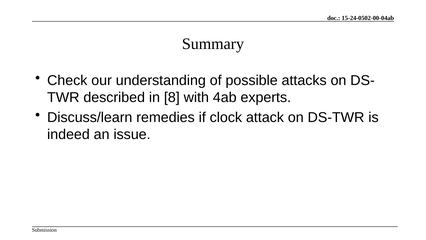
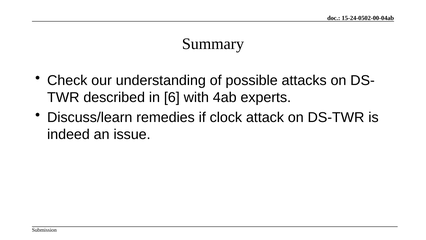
8: 8 -> 6
